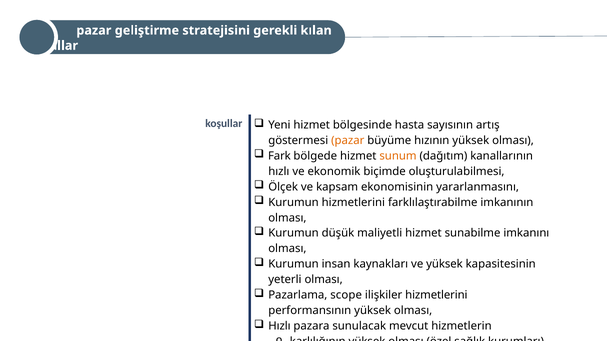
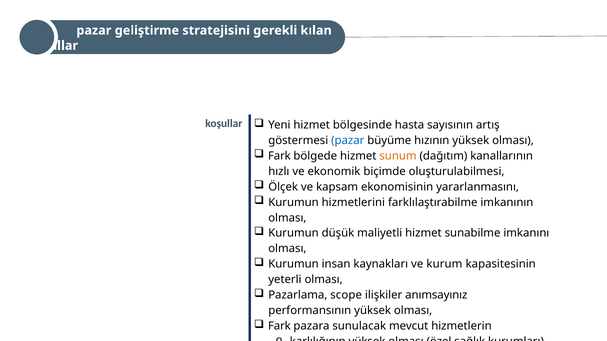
pazar at (348, 141) colour: orange -> blue
ve yüksek: yüksek -> kurum
ilişkiler hizmetlerini: hizmetlerini -> anımsayınız
Hızlı at (279, 326): Hızlı -> Fark
